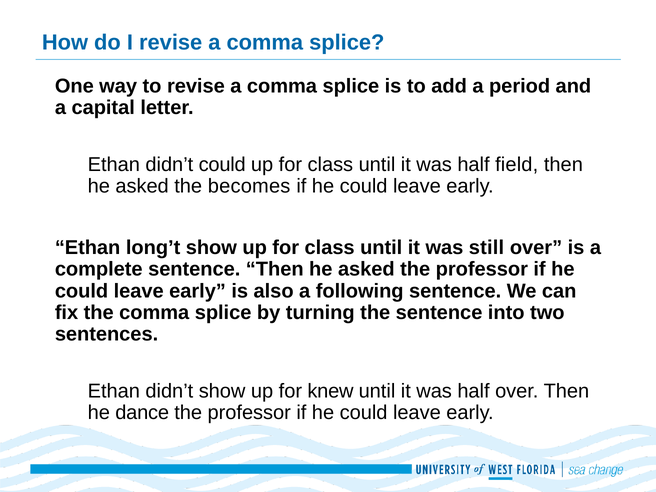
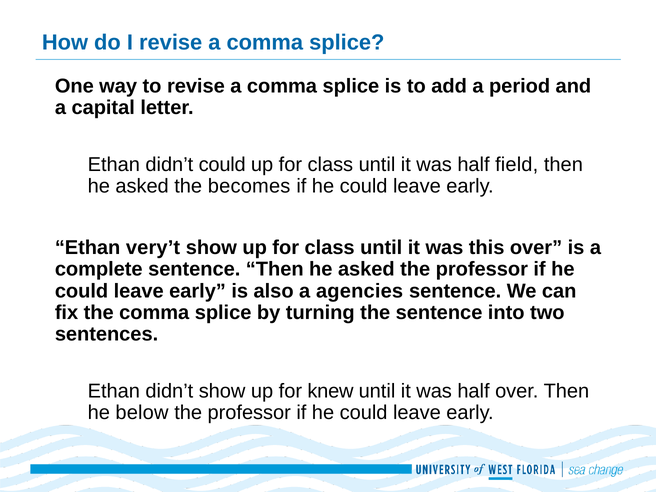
long’t: long’t -> very’t
still: still -> this
following: following -> agencies
dance: dance -> below
